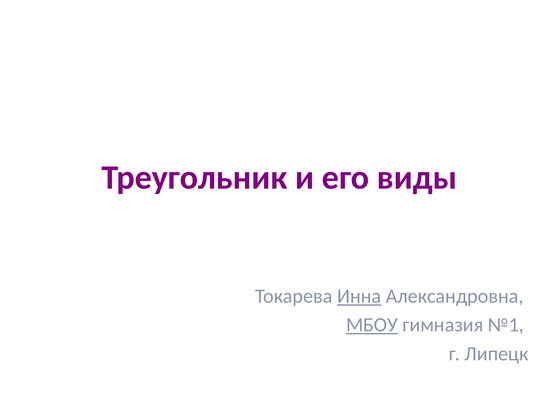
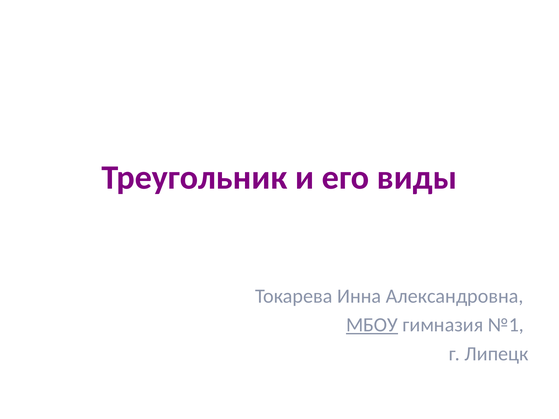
Инна underline: present -> none
